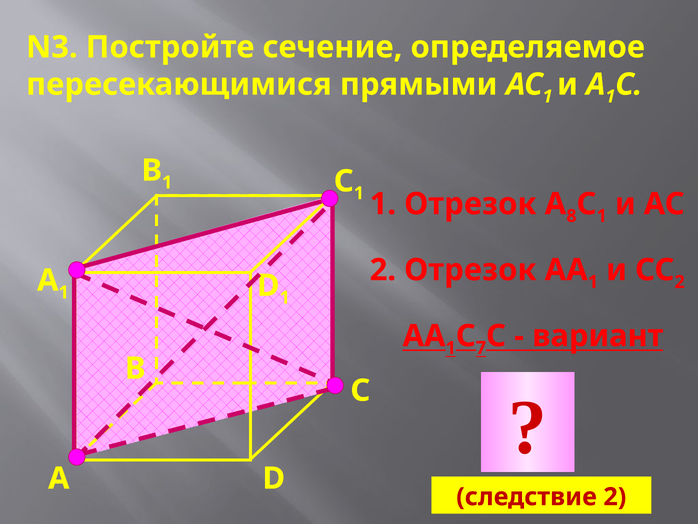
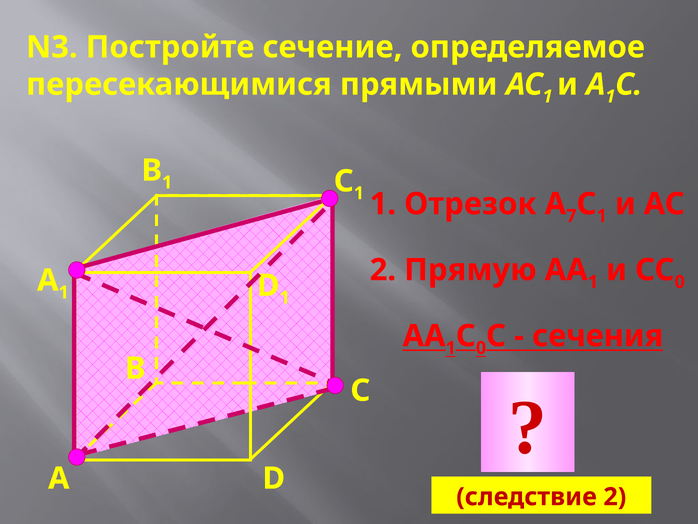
8: 8 -> 7
2 Отрезок: Отрезок -> Прямую
2 at (680, 282): 2 -> 0
С 7: 7 -> 0
вариант: вариант -> сечения
